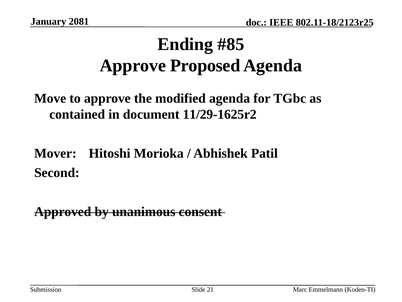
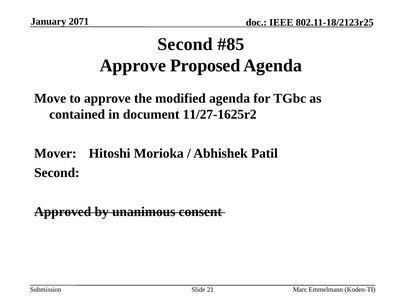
2081: 2081 -> 2071
Ending at (185, 44): Ending -> Second
11/29-1625r2: 11/29-1625r2 -> 11/27-1625r2
